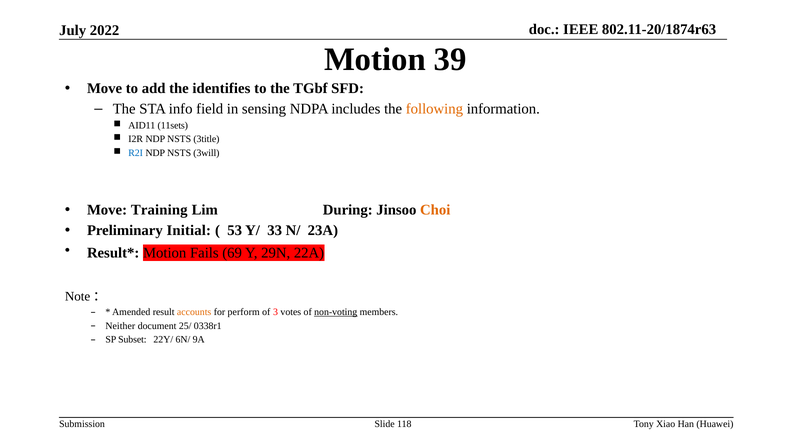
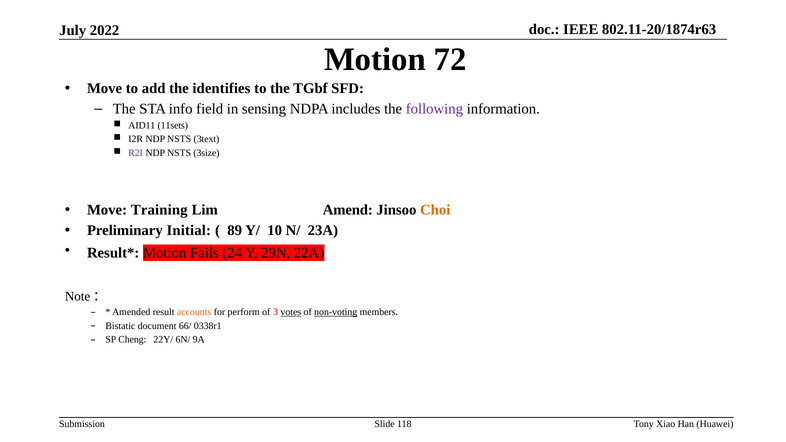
39: 39 -> 72
following colour: orange -> purple
3title: 3title -> 3text
R2I colour: blue -> purple
3will: 3will -> 3size
During: During -> Amend
53: 53 -> 89
33: 33 -> 10
69: 69 -> 24
votes underline: none -> present
Neither: Neither -> Bistatic
25/: 25/ -> 66/
Subset: Subset -> Cheng
